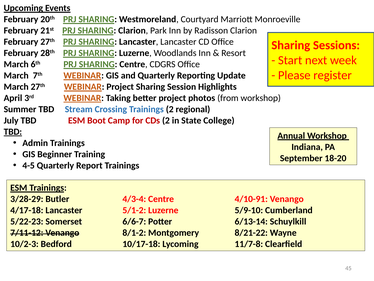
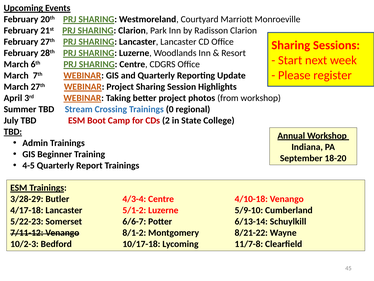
Trainings 2: 2 -> 0
4/10-91: 4/10-91 -> 4/10-18
